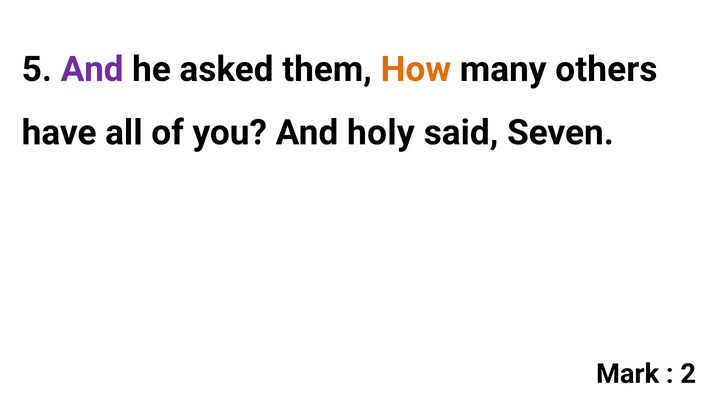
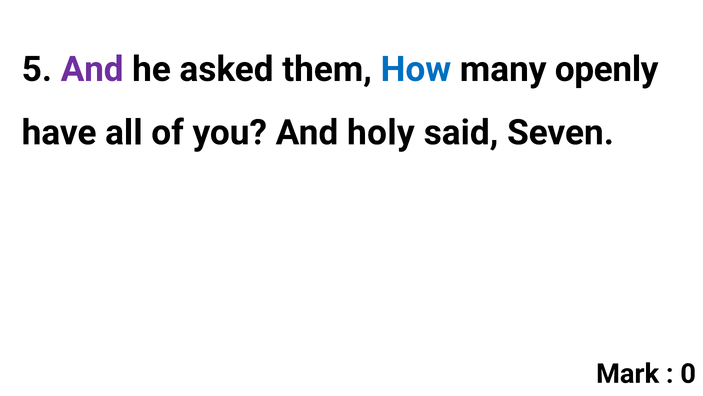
How colour: orange -> blue
others: others -> openly
2: 2 -> 0
